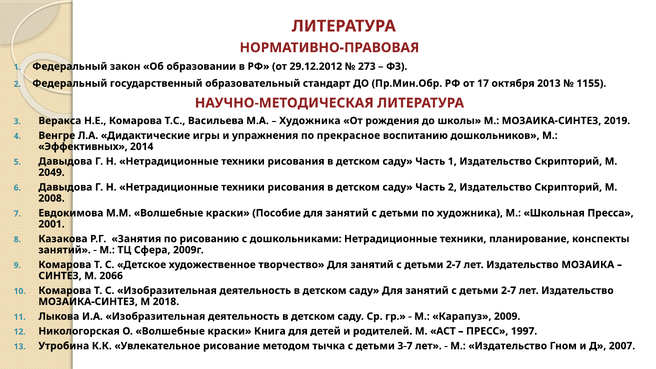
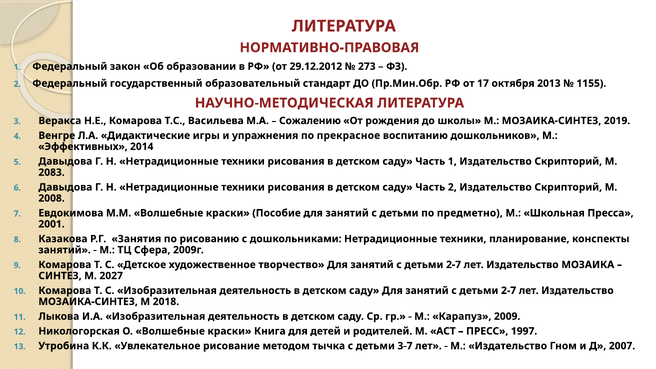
Художника at (310, 121): Художника -> Сожалению
2049: 2049 -> 2083
по художника: художника -> предметно
2066: 2066 -> 2027
